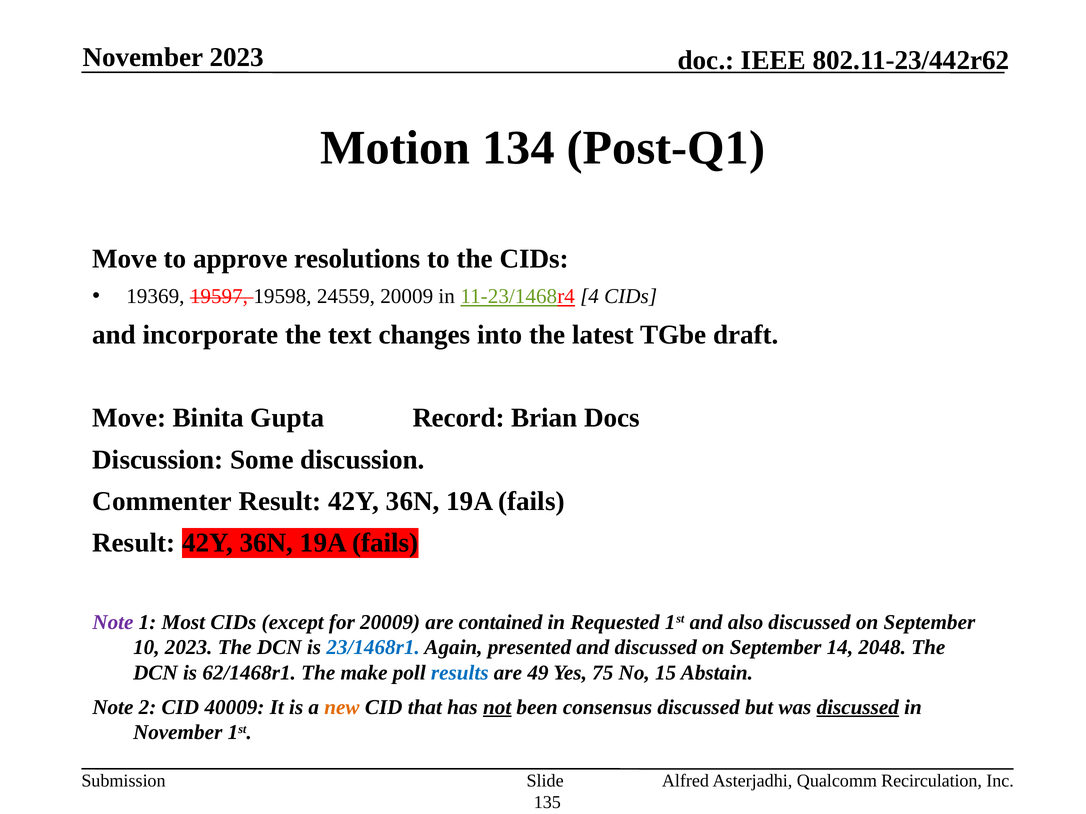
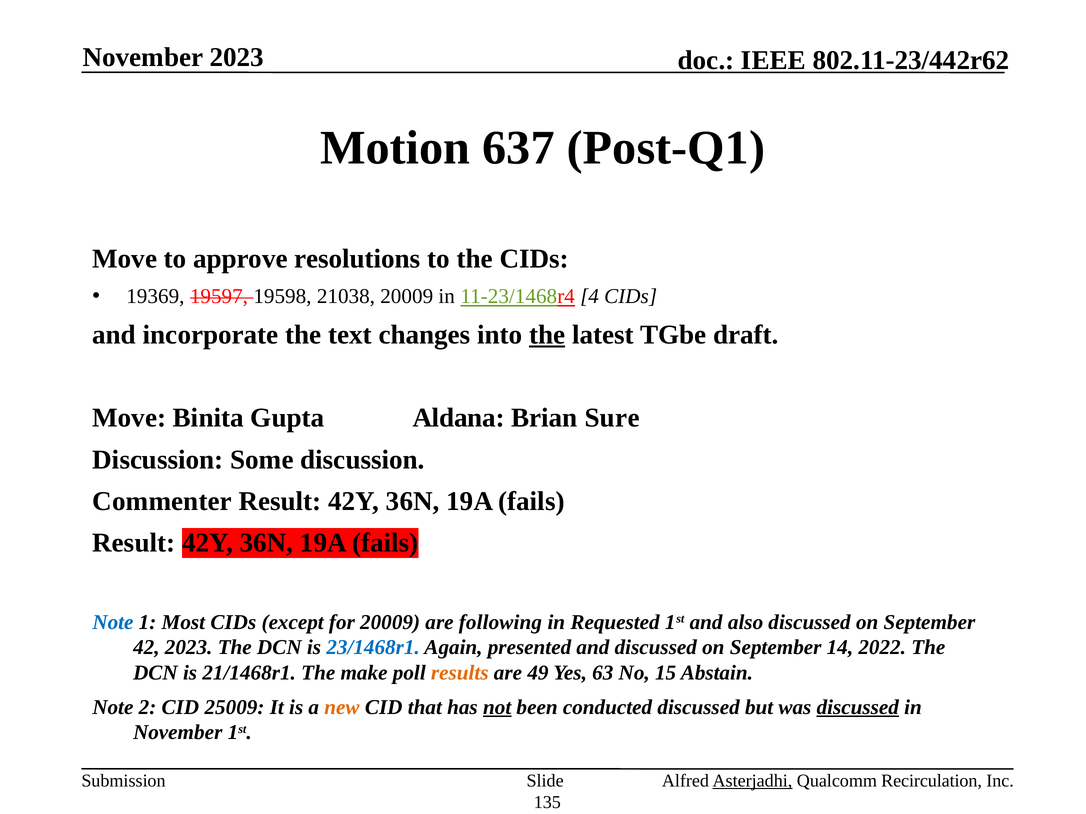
134: 134 -> 637
24559: 24559 -> 21038
the at (547, 335) underline: none -> present
Record: Record -> Aldana
Docs: Docs -> Sure
Note at (113, 622) colour: purple -> blue
contained: contained -> following
10: 10 -> 42
2048: 2048 -> 2022
62/1468r1: 62/1468r1 -> 21/1468r1
results colour: blue -> orange
75: 75 -> 63
40009: 40009 -> 25009
consensus: consensus -> conducted
Asterjadhi underline: none -> present
